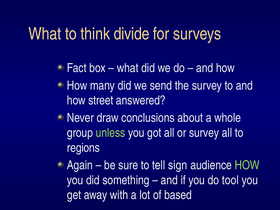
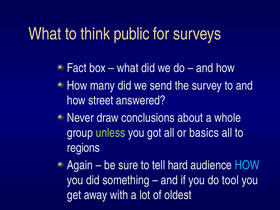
divide: divide -> public
or survey: survey -> basics
sign: sign -> hard
HOW at (247, 165) colour: light green -> light blue
based: based -> oldest
